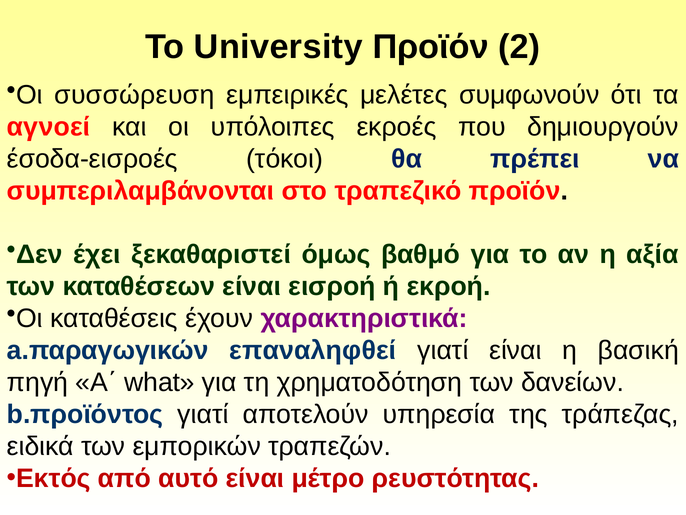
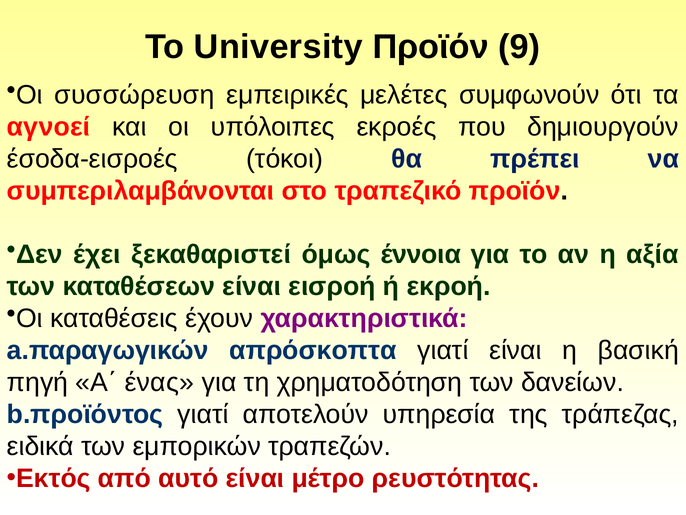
2: 2 -> 9
βαθμό: βαθμό -> έννοια
επαναληφθεί: επαναληφθεί -> απρόσκοπτα
what: what -> ένας
